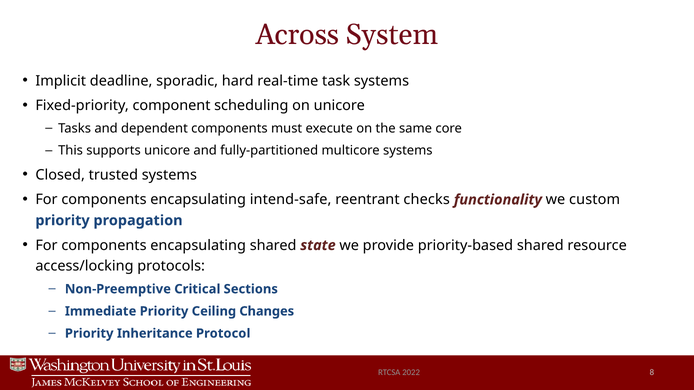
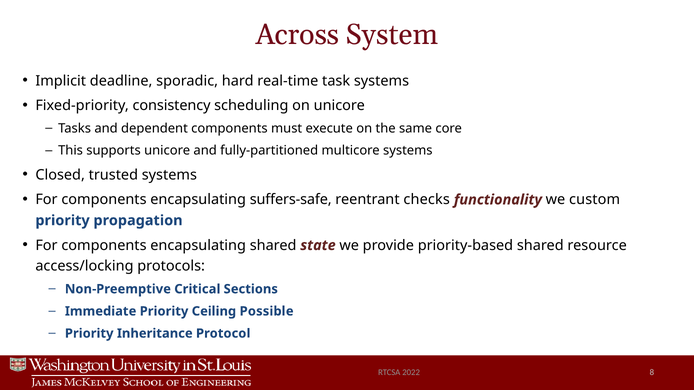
component: component -> consistency
intend-safe: intend-safe -> suffers-safe
Changes: Changes -> Possible
